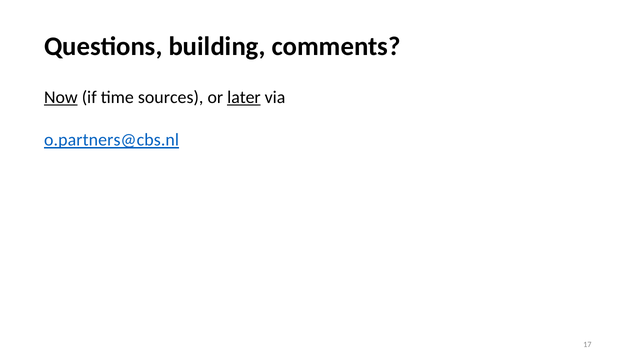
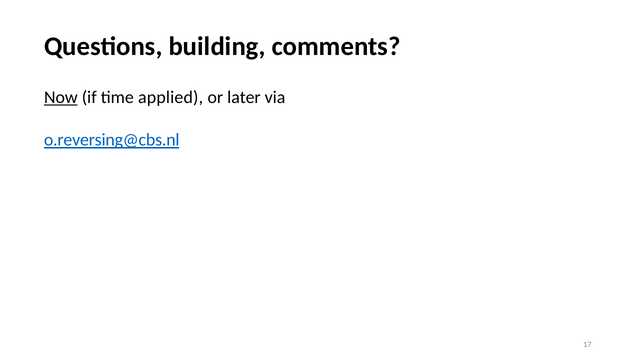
sources: sources -> applied
later underline: present -> none
o.partners@cbs.nl: o.partners@cbs.nl -> o.reversing@cbs.nl
